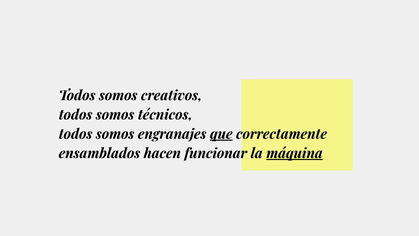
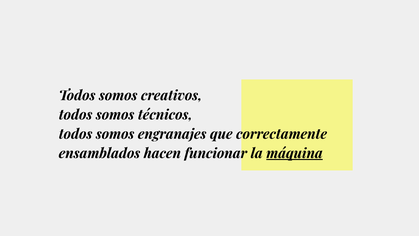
que underline: present -> none
